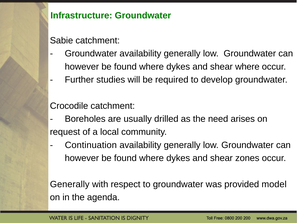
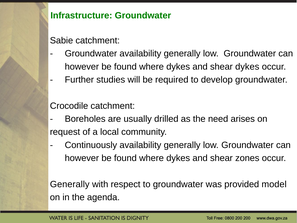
shear where: where -> dykes
Continuation: Continuation -> Continuously
